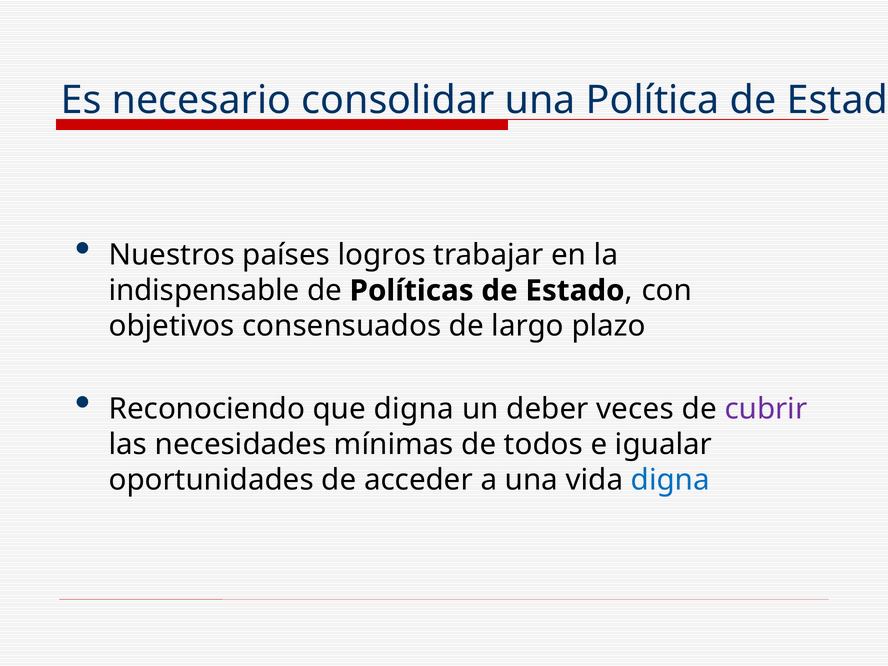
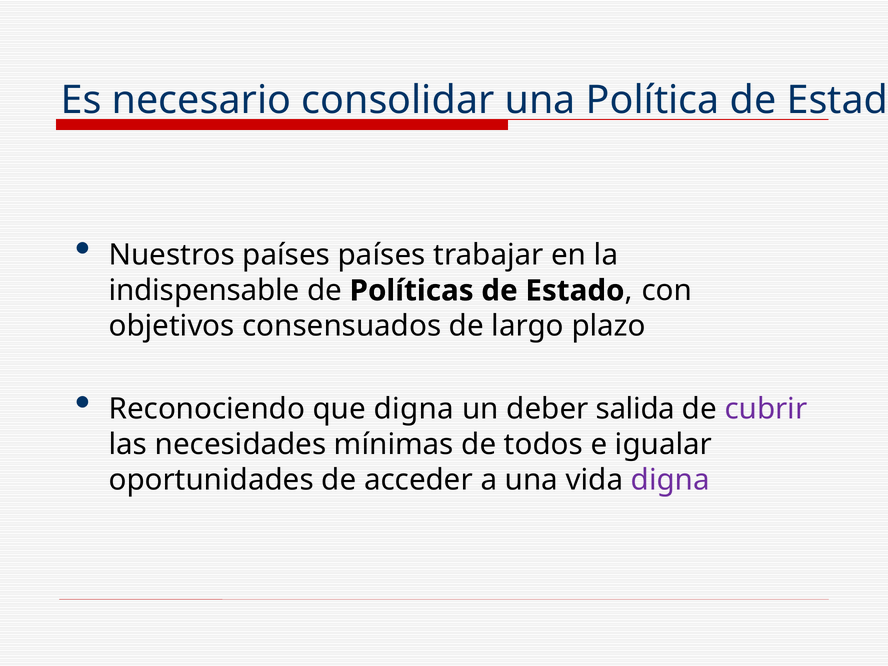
países logros: logros -> países
veces: veces -> salida
digna at (670, 480) colour: blue -> purple
